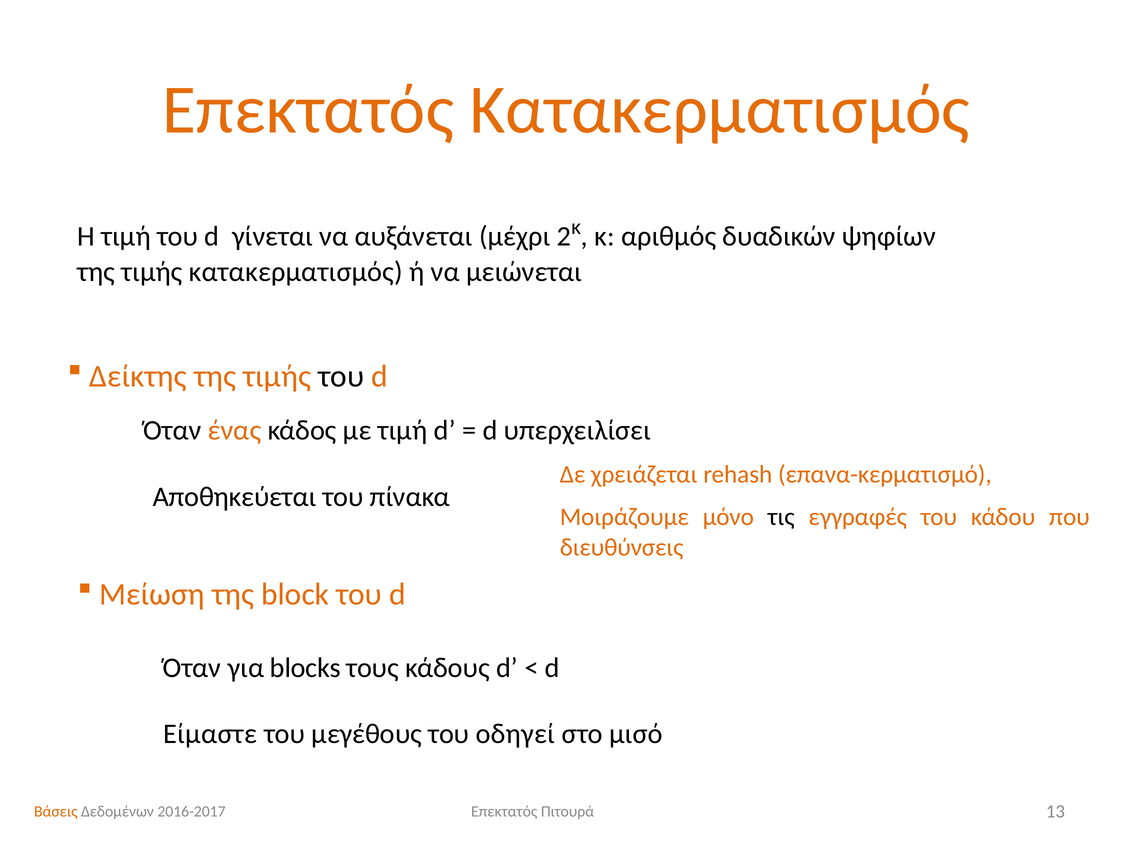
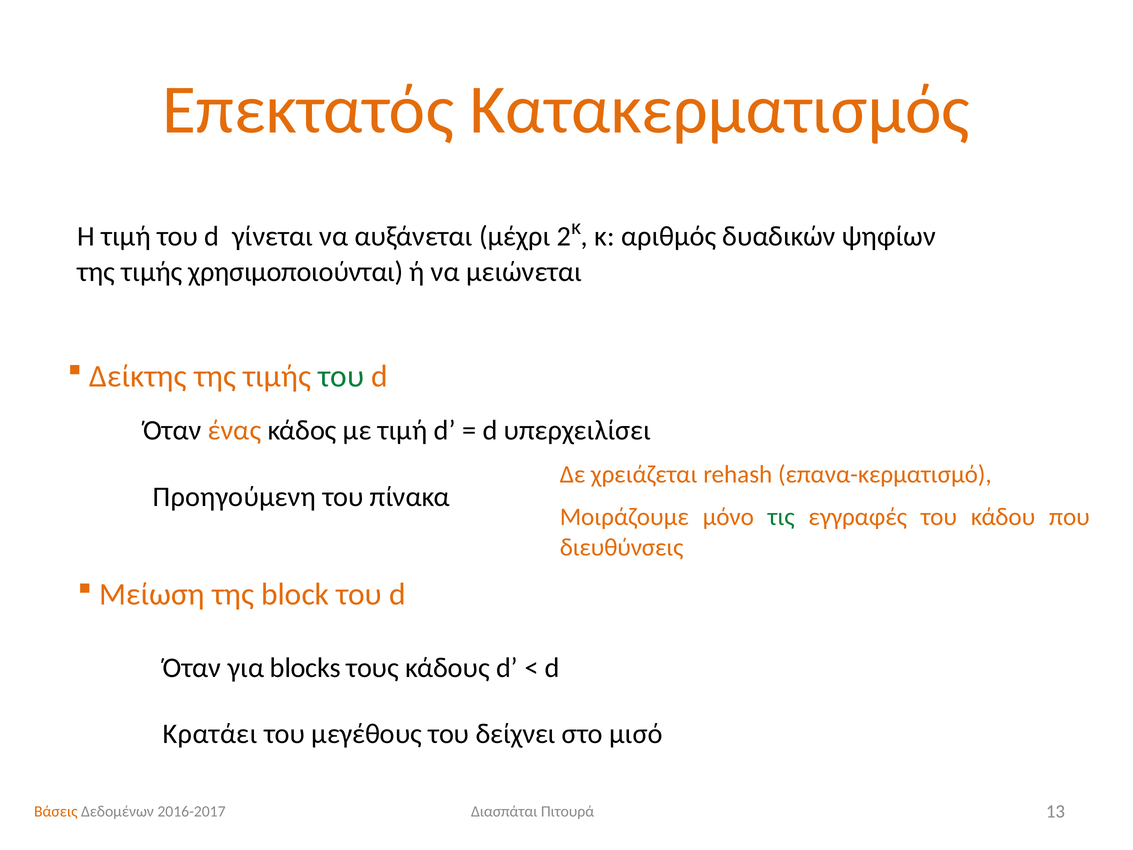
τιμής κατακερματισμός: κατακερματισμός -> χρησιμοποιούνται
του at (341, 376) colour: black -> green
Αποθηκεύεται: Αποθηκεύεται -> Προηγούμενη
τις colour: black -> green
Είμαστε: Είμαστε -> Κρατάει
οδηγεί: οδηγεί -> δείχνει
2016-2017 Επεκτατός: Επεκτατός -> Διασπάται
